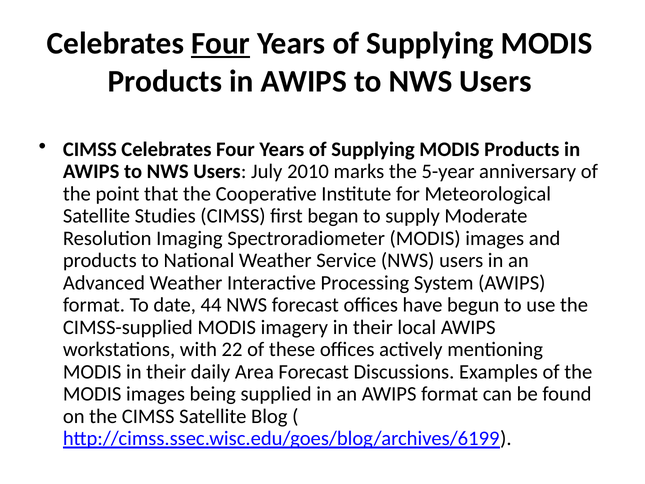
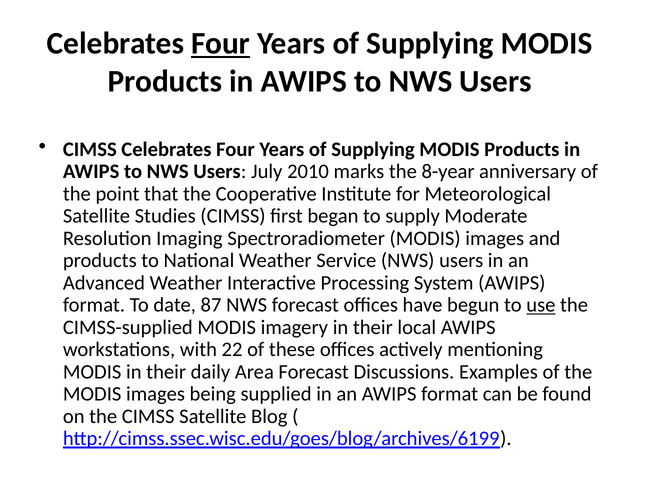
5-year: 5-year -> 8-year
44: 44 -> 87
use underline: none -> present
